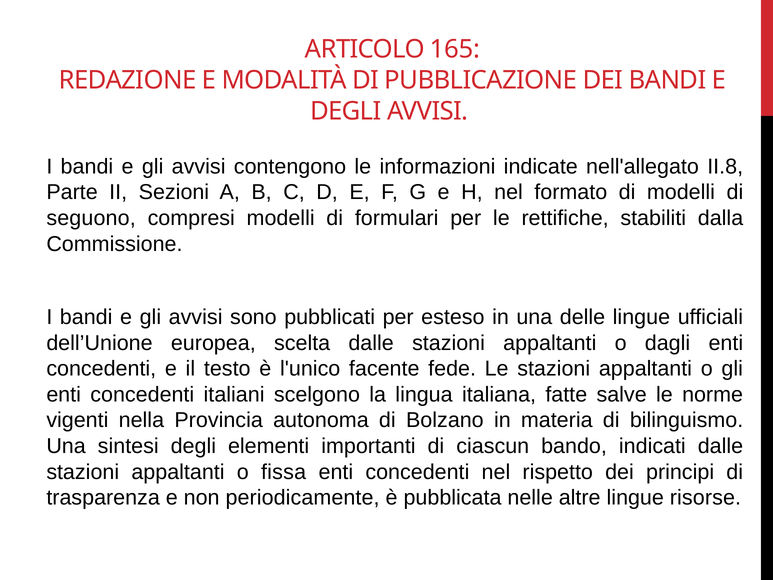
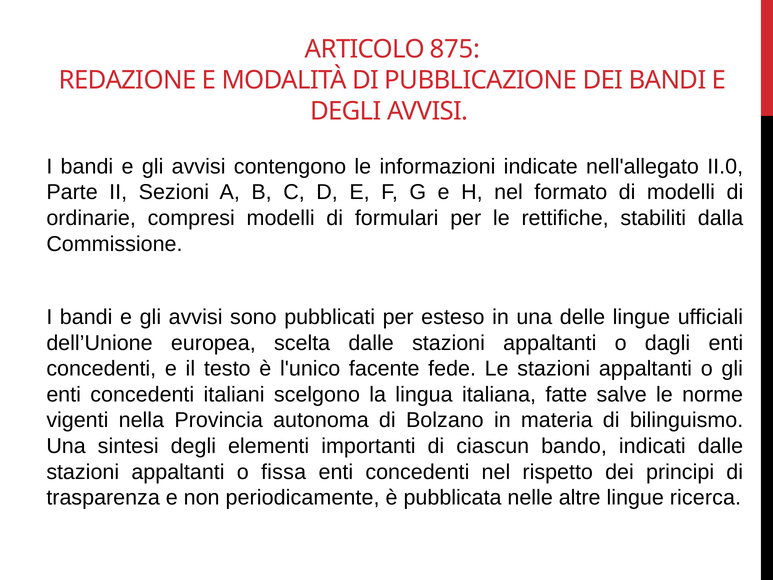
165: 165 -> 875
II.8: II.8 -> II.0
seguono: seguono -> ordinarie
risorse: risorse -> ricerca
